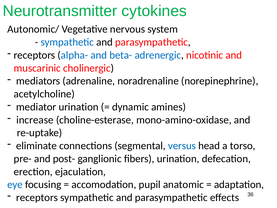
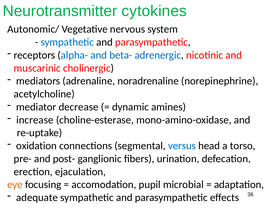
mediator urination: urination -> decrease
eliminate: eliminate -> oxidation
eye colour: blue -> orange
anatomic: anatomic -> microbial
receptors at (37, 197): receptors -> adequate
